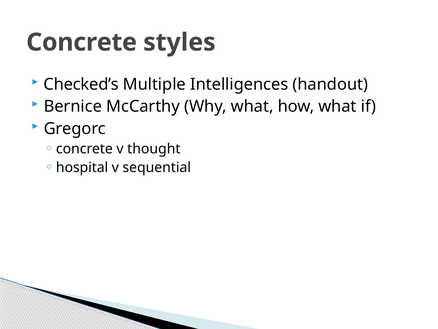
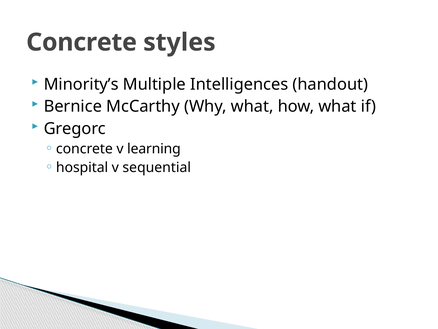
Checked’s: Checked’s -> Minority’s
thought: thought -> learning
